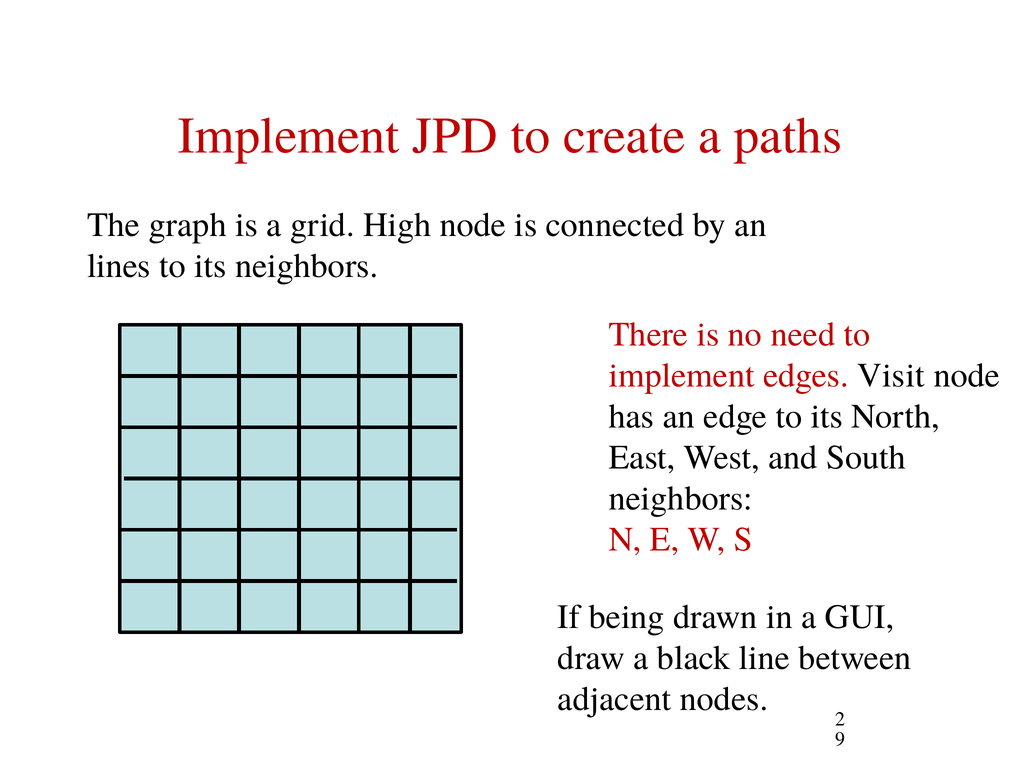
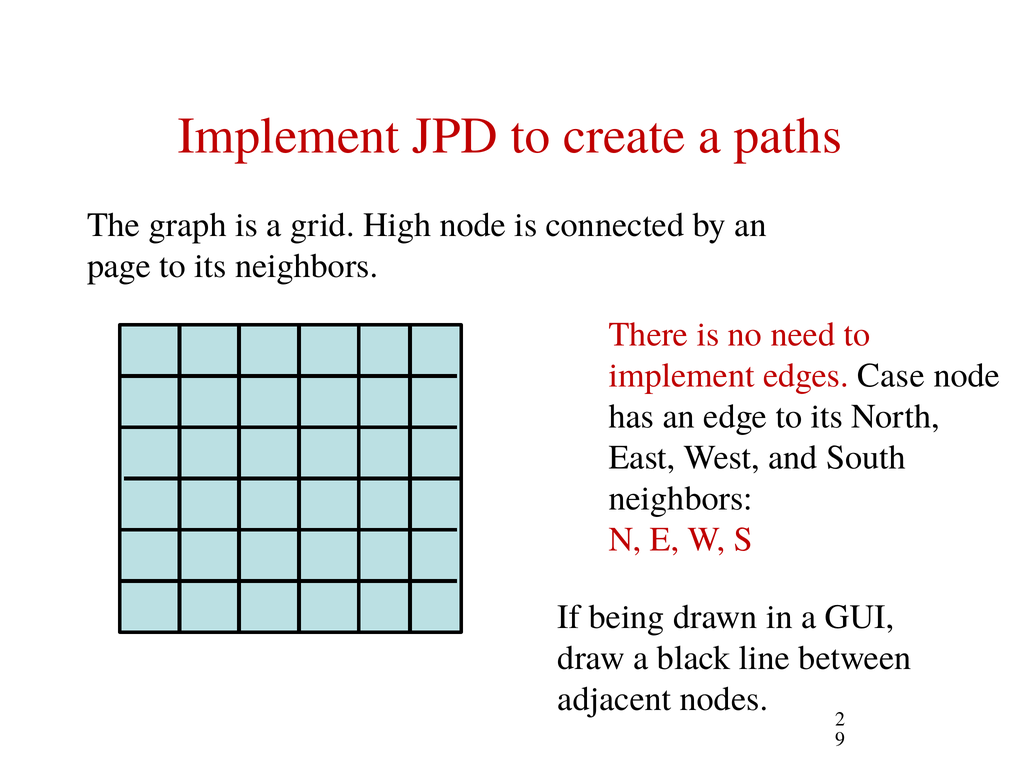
lines: lines -> page
Visit: Visit -> Case
